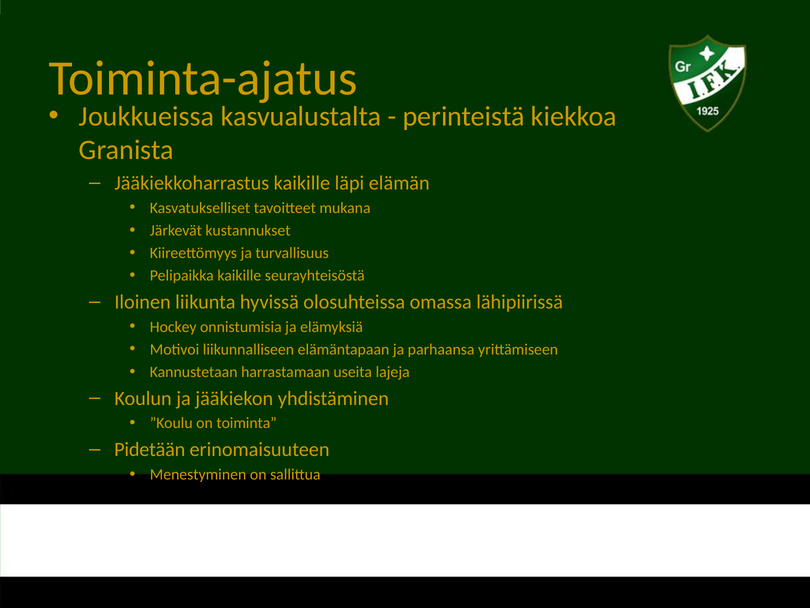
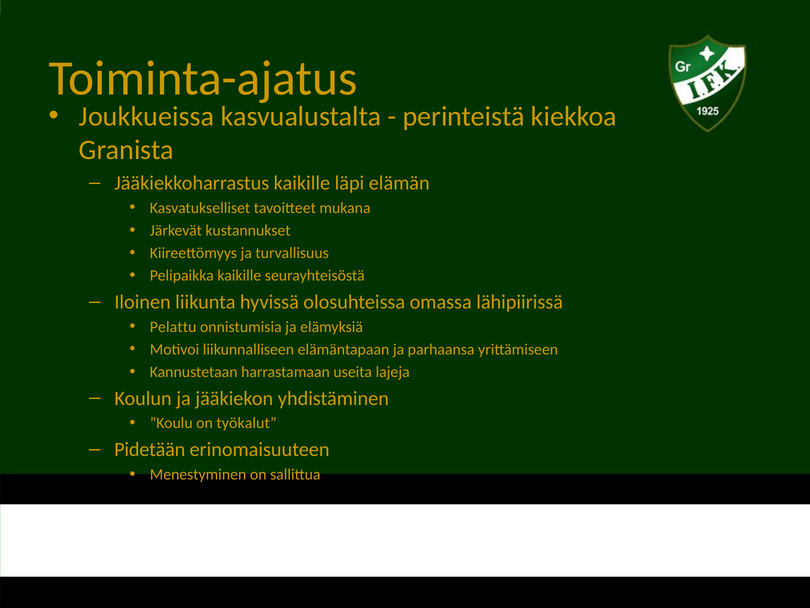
Hockey: Hockey -> Pelattu
toiminta: toiminta -> työkalut
